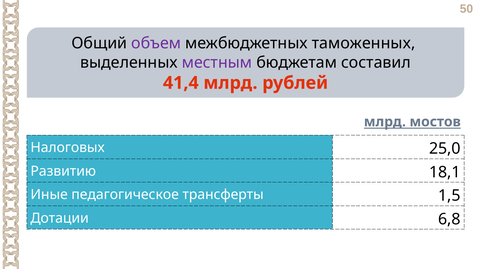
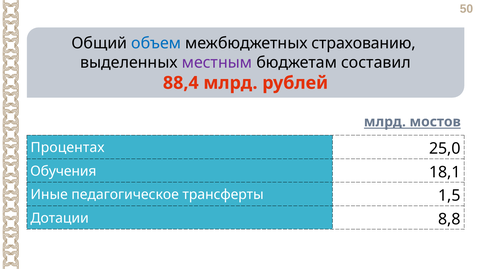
объем colour: purple -> blue
таможенных: таможенных -> страхованию
41,4: 41,4 -> 88,4
Налоговых: Налоговых -> Процентах
Развитию: Развитию -> Обучения
6,8: 6,8 -> 8,8
